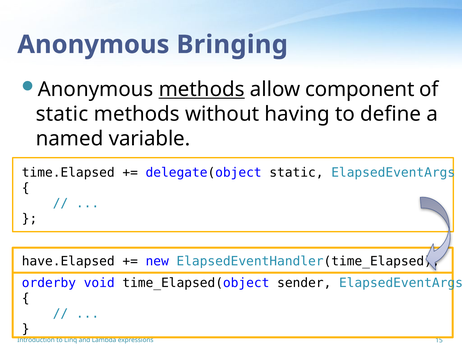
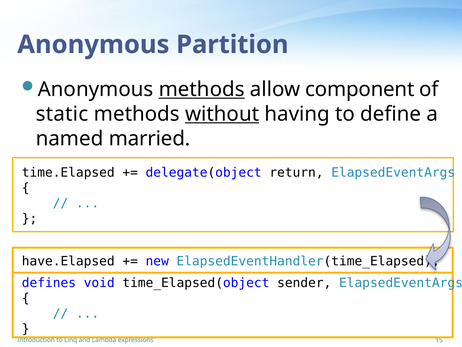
Bringing: Bringing -> Partition
without underline: none -> present
variable: variable -> married
delegate(object static: static -> return
orderby: orderby -> defines
